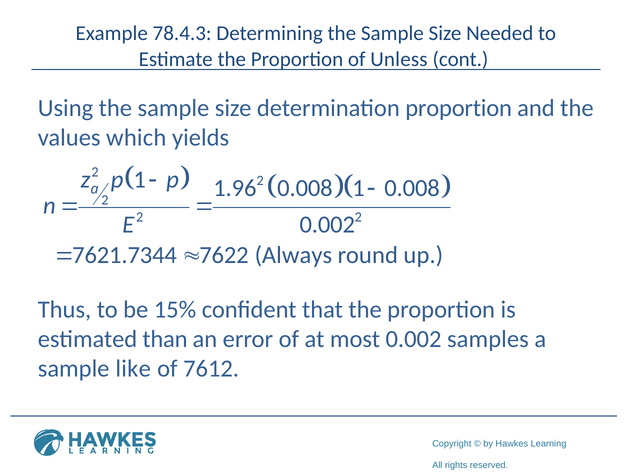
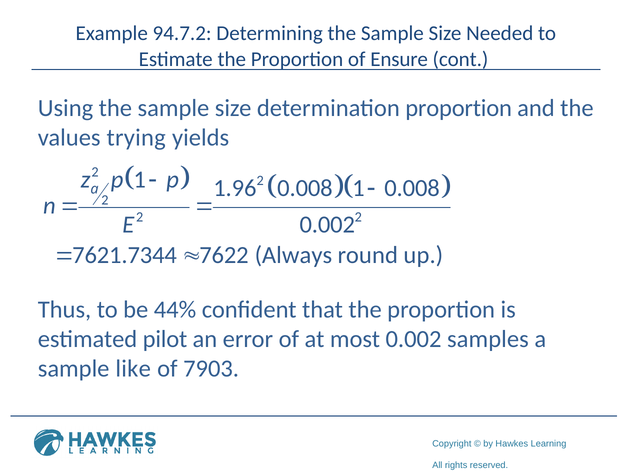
78.4.3: 78.4.3 -> 94.7.2
Unless: Unless -> Ensure
which: which -> trying
15%: 15% -> 44%
than: than -> pilot
7612: 7612 -> 7903
